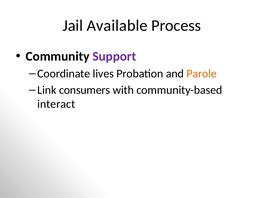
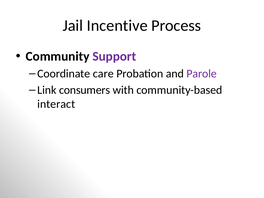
Available: Available -> Incentive
lives: lives -> care
Parole colour: orange -> purple
